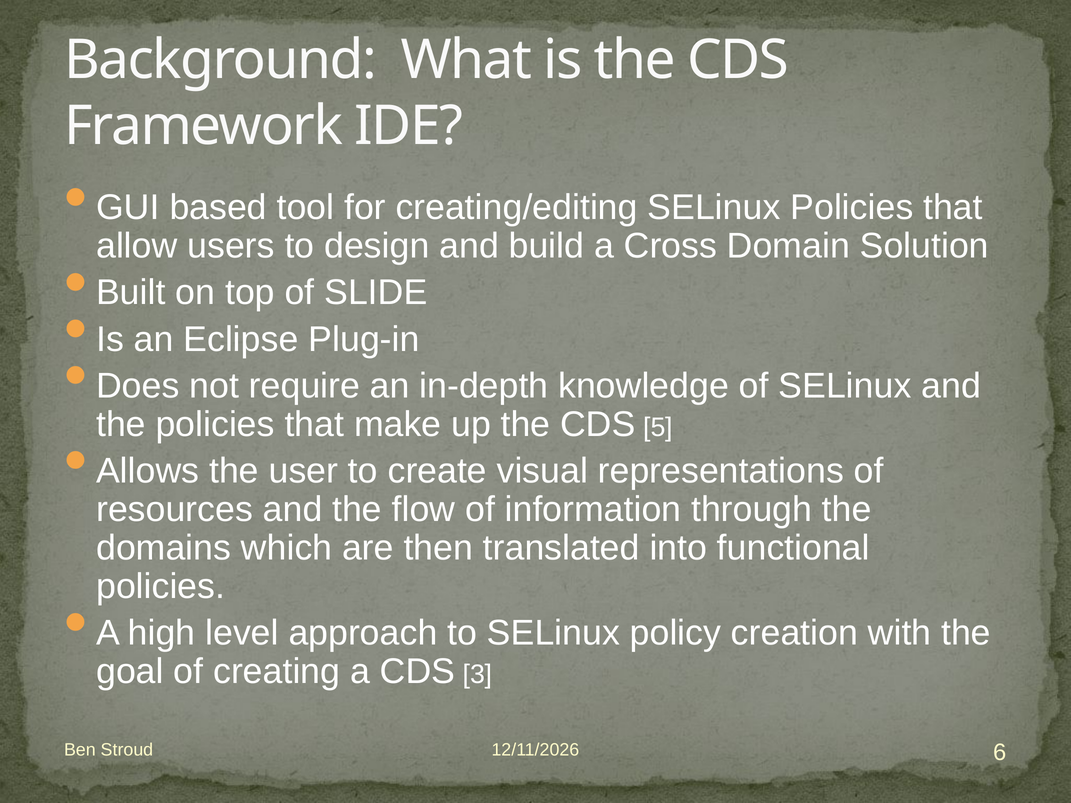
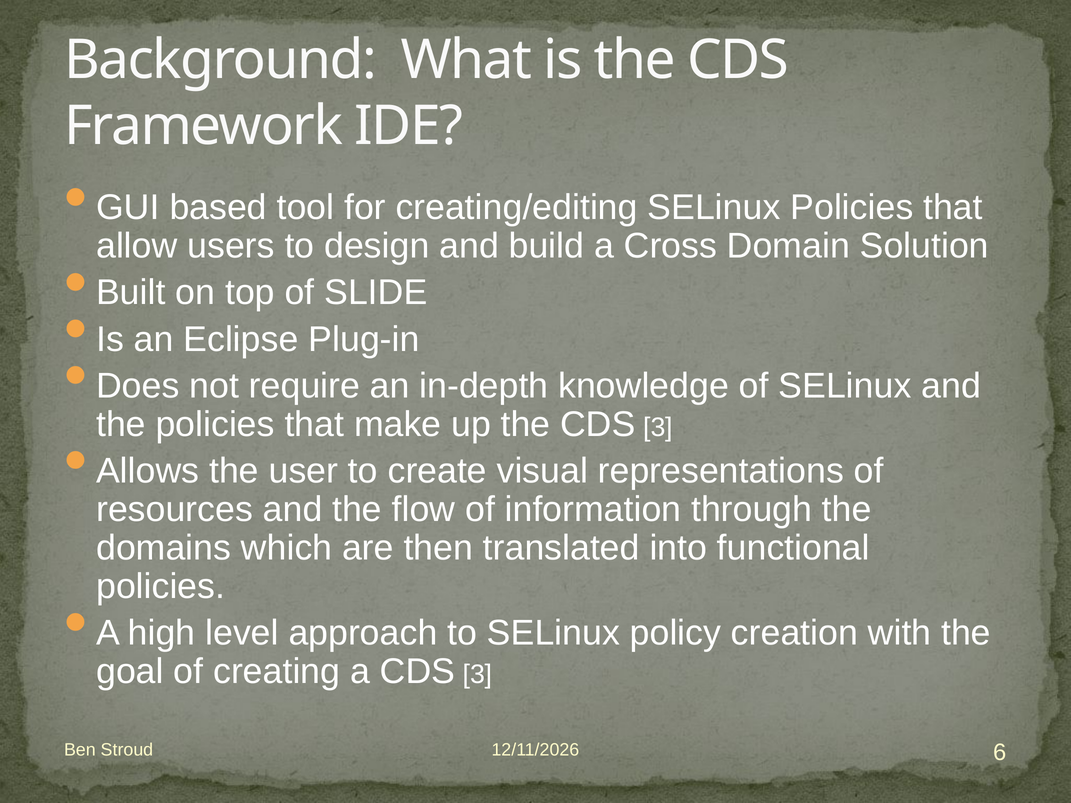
the CDS 5: 5 -> 3
